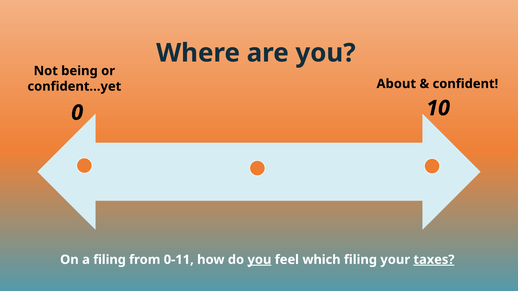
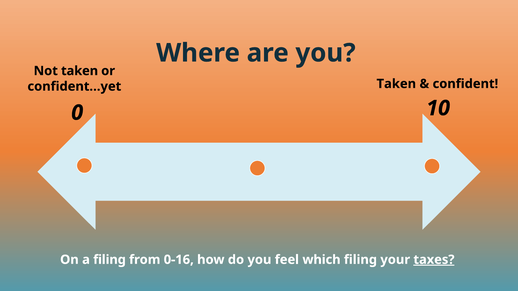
Not being: being -> taken
confident…yet About: About -> Taken
0-11: 0-11 -> 0-16
you at (259, 260) underline: present -> none
